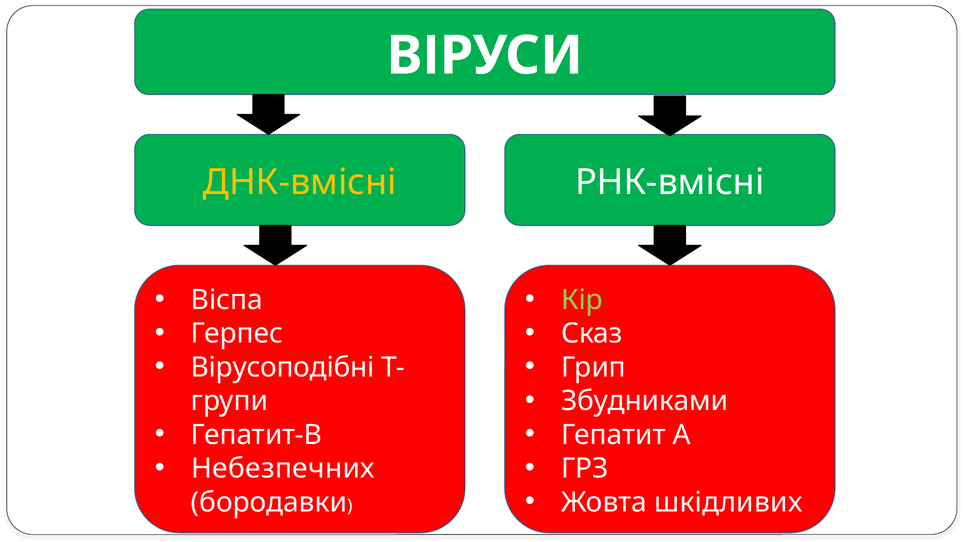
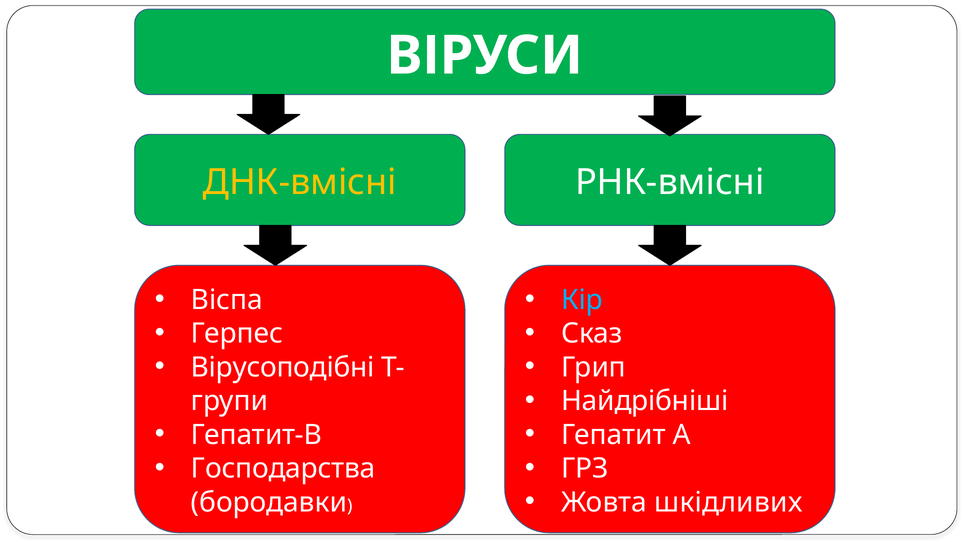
Кір colour: light green -> light blue
Збудниками: Збудниками -> Найдрібніші
Небезпечних: Небезпечних -> Господарства
